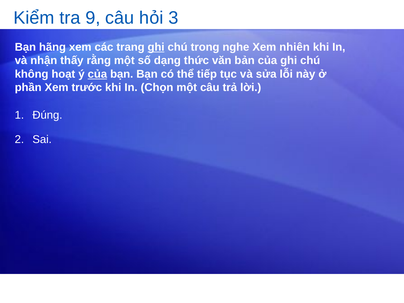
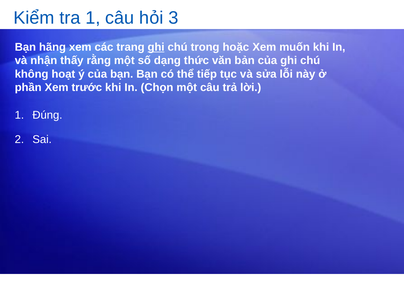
tra 9: 9 -> 1
nghe: nghe -> hoặc
nhiên: nhiên -> muốn
của at (97, 74) underline: present -> none
